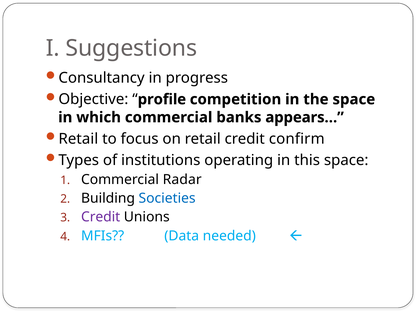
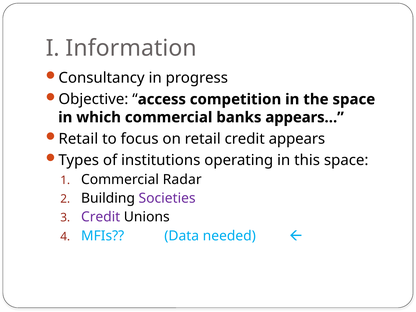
Suggestions: Suggestions -> Information
profile: profile -> access
confirm: confirm -> appears
Societies colour: blue -> purple
